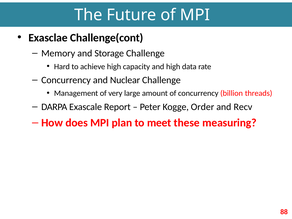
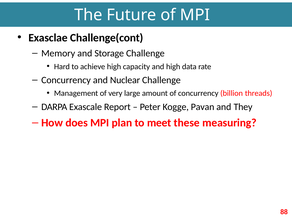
Order: Order -> Pavan
Recv: Recv -> They
